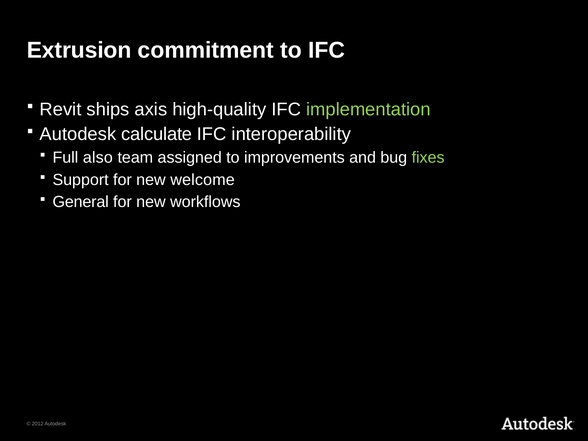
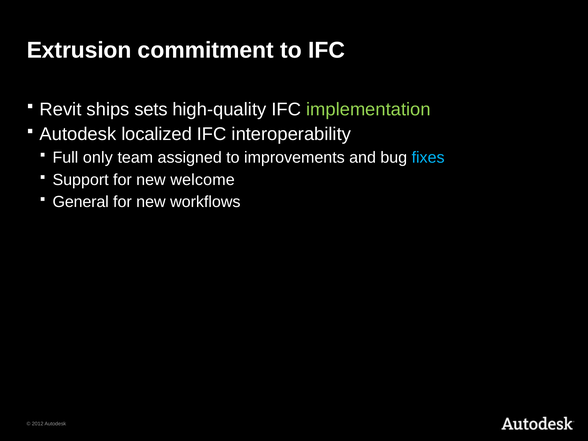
axis: axis -> sets
calculate: calculate -> localized
also: also -> only
fixes colour: light green -> light blue
